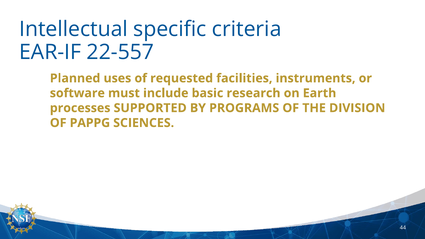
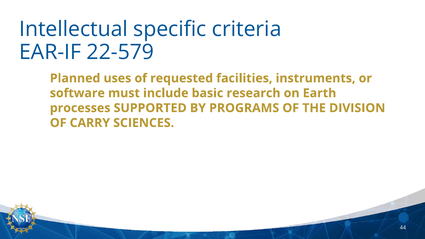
22-557: 22-557 -> 22-579
PAPPG: PAPPG -> CARRY
